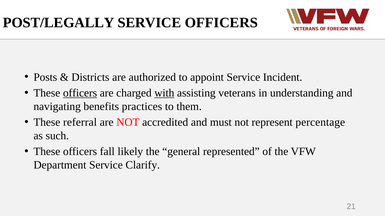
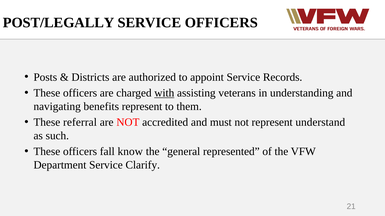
Incident: Incident -> Records
officers at (80, 93) underline: present -> none
benefits practices: practices -> represent
percentage: percentage -> understand
likely: likely -> know
